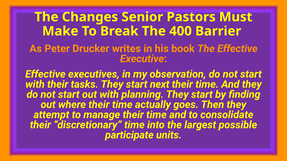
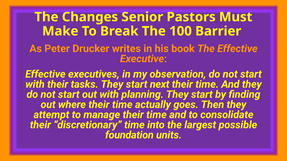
400: 400 -> 100
participate: participate -> foundation
